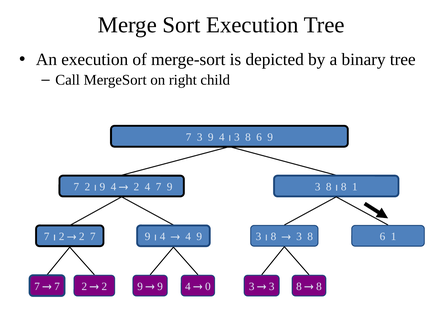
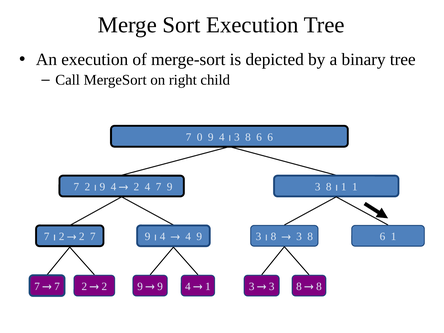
7 3: 3 -> 0
6 9: 9 -> 6
8 at (344, 187): 8 -> 1
0 at (208, 286): 0 -> 1
